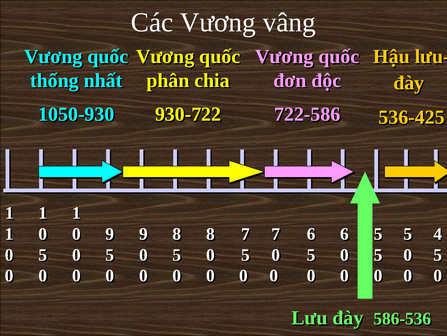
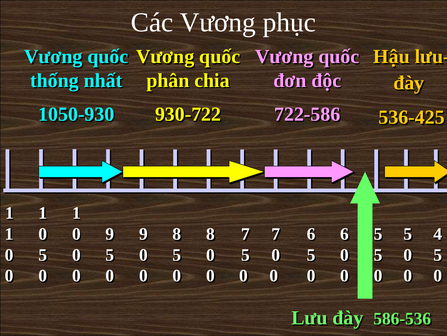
vâng: vâng -> phục
